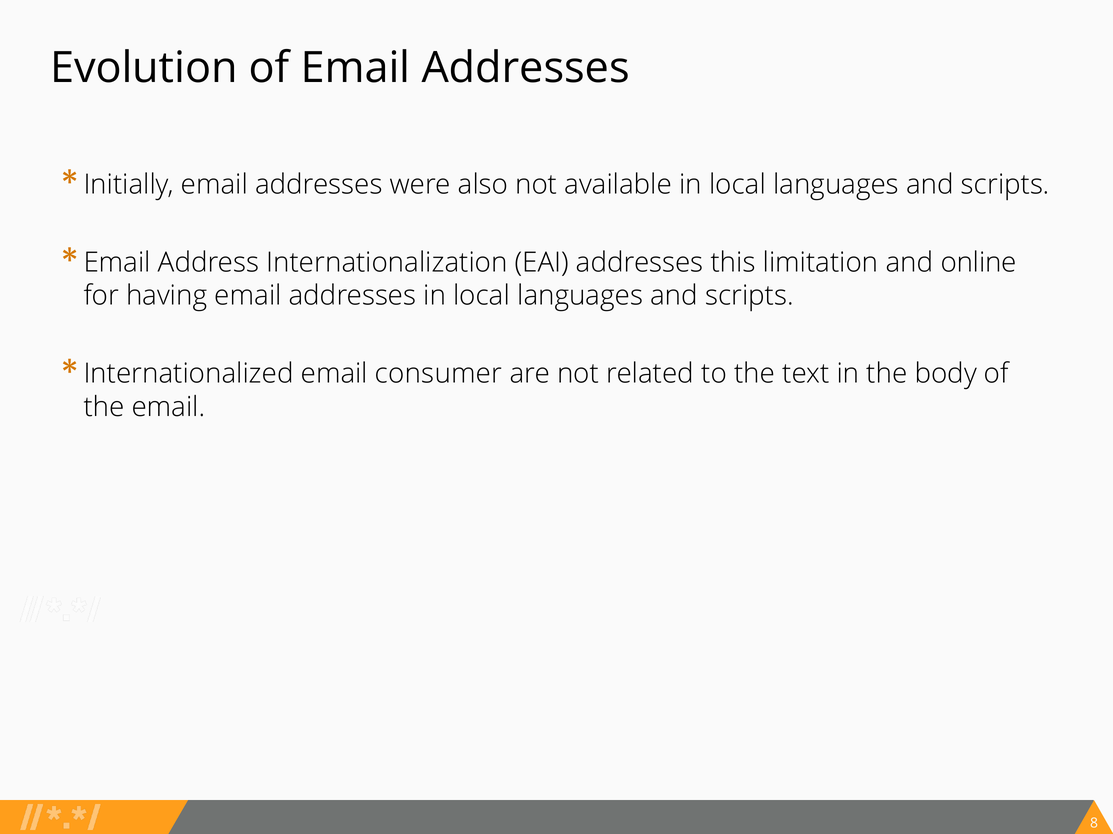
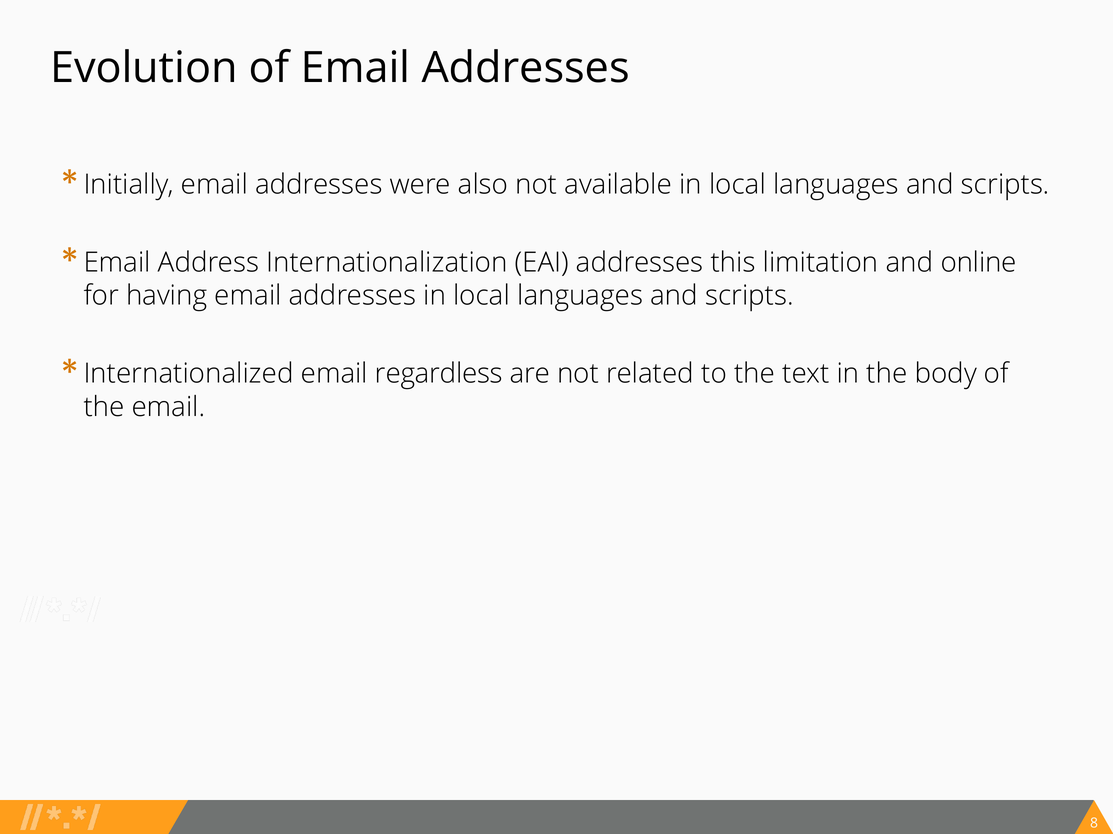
consumer: consumer -> regardless
